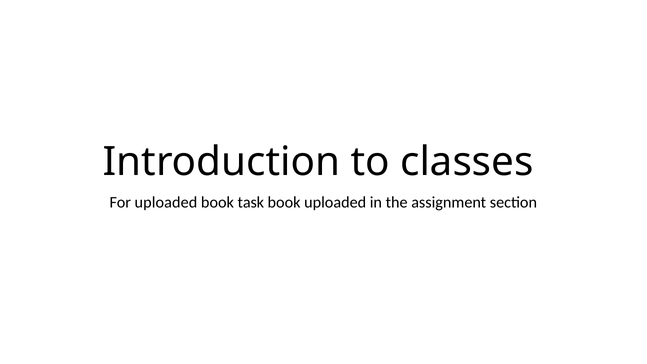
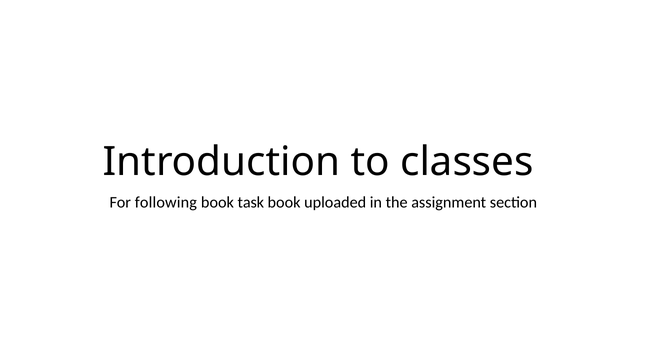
For uploaded: uploaded -> following
